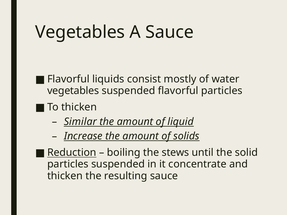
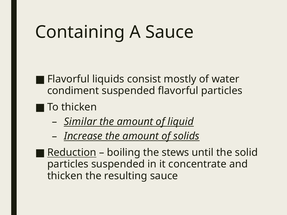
Vegetables at (80, 32): Vegetables -> Containing
vegetables at (73, 91): vegetables -> condiment
